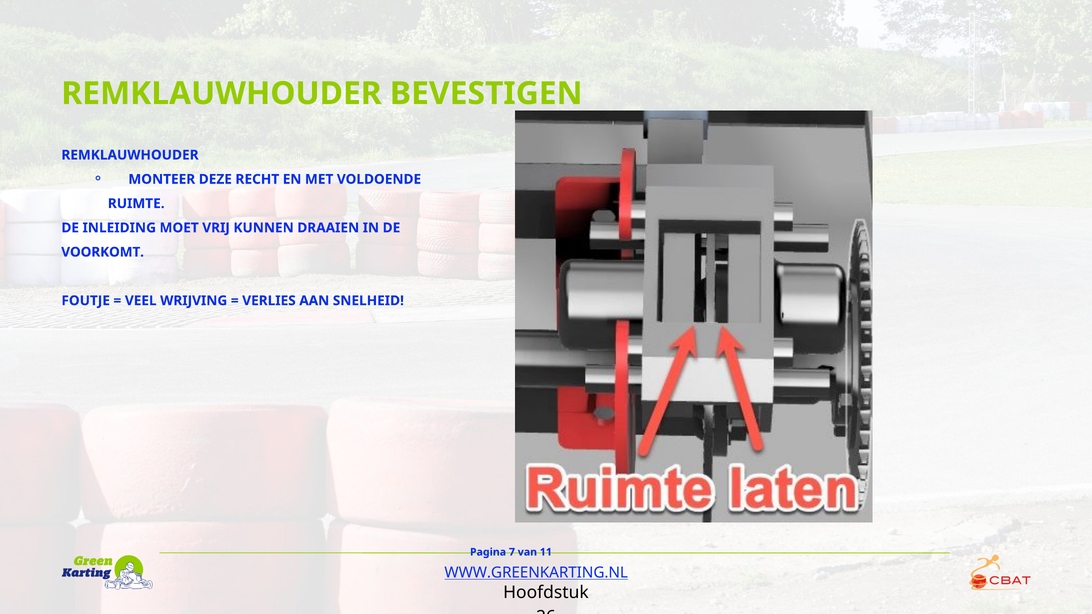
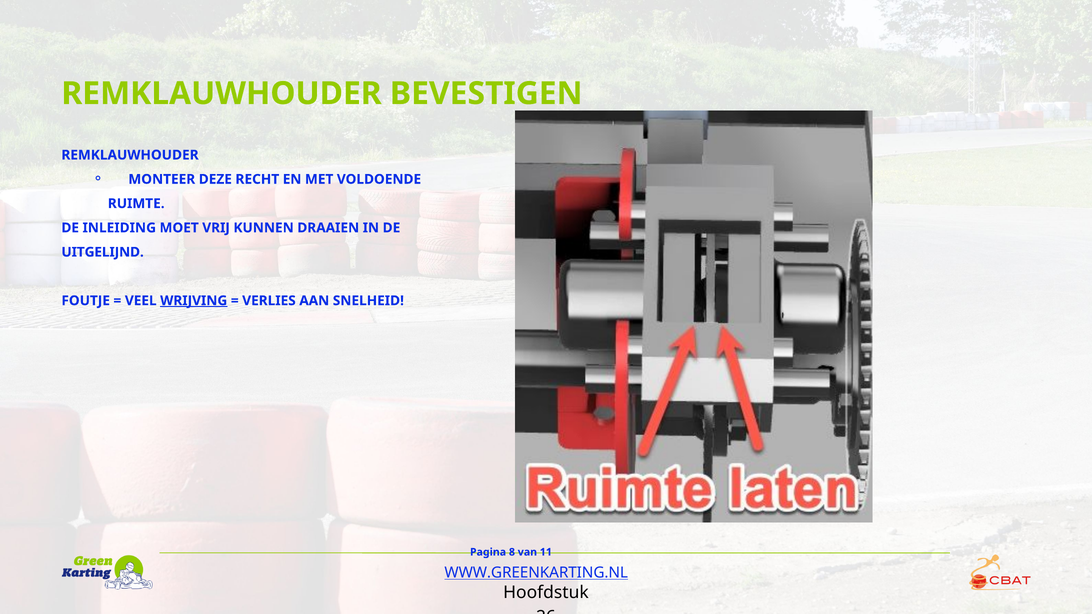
VOORKOMT: VOORKOMT -> UITGELIJND
WRIJVING underline: none -> present
7: 7 -> 8
